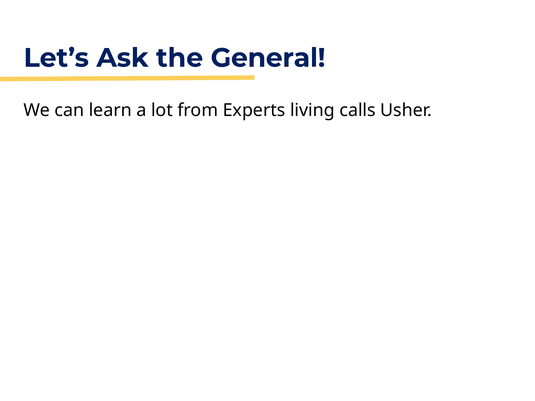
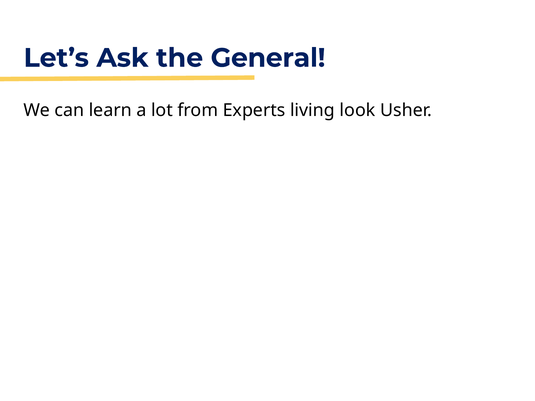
calls: calls -> look
